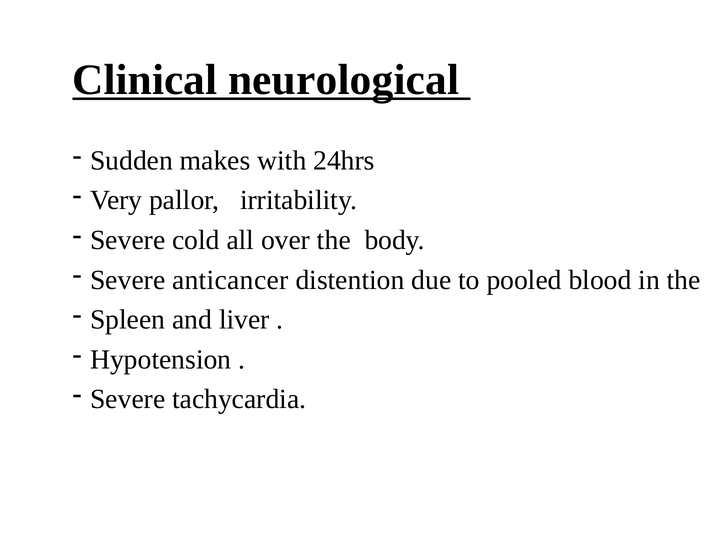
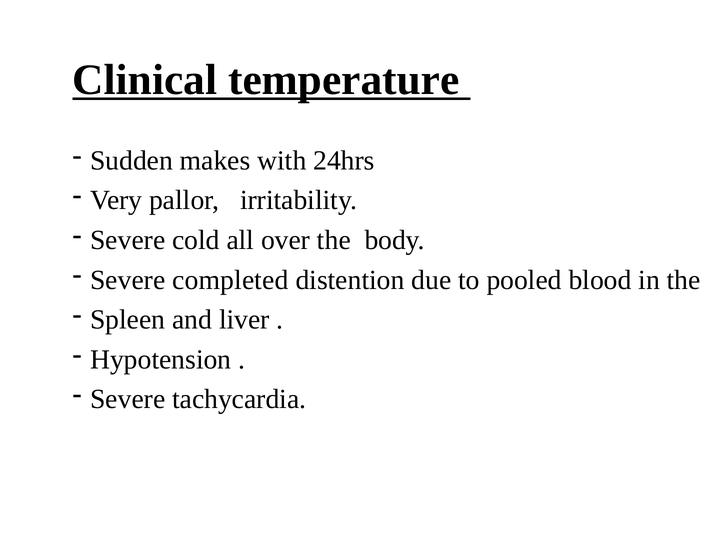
neurological: neurological -> temperature
anticancer: anticancer -> completed
